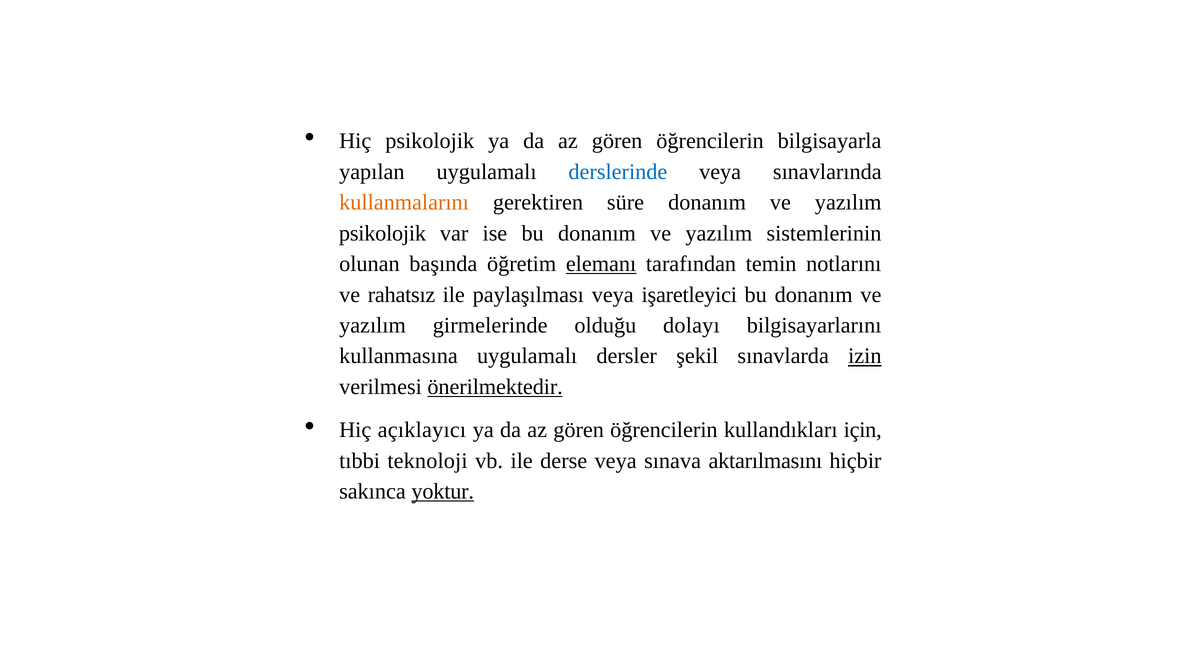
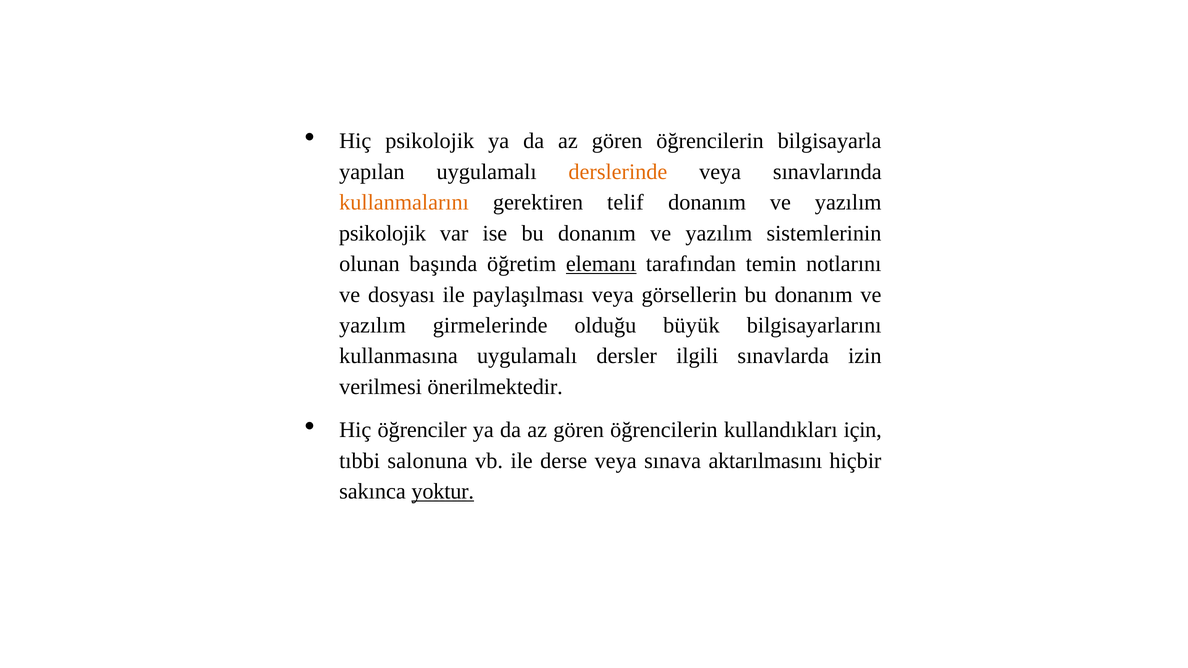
derslerinde colour: blue -> orange
süre: süre -> telif
rahatsız: rahatsız -> dosyası
işaretleyici: işaretleyici -> görsellerin
dolayı: dolayı -> büyük
şekil: şekil -> ilgili
izin underline: present -> none
önerilmektedir underline: present -> none
açıklayıcı: açıklayıcı -> öğrenciler
teknoloji: teknoloji -> salonuna
